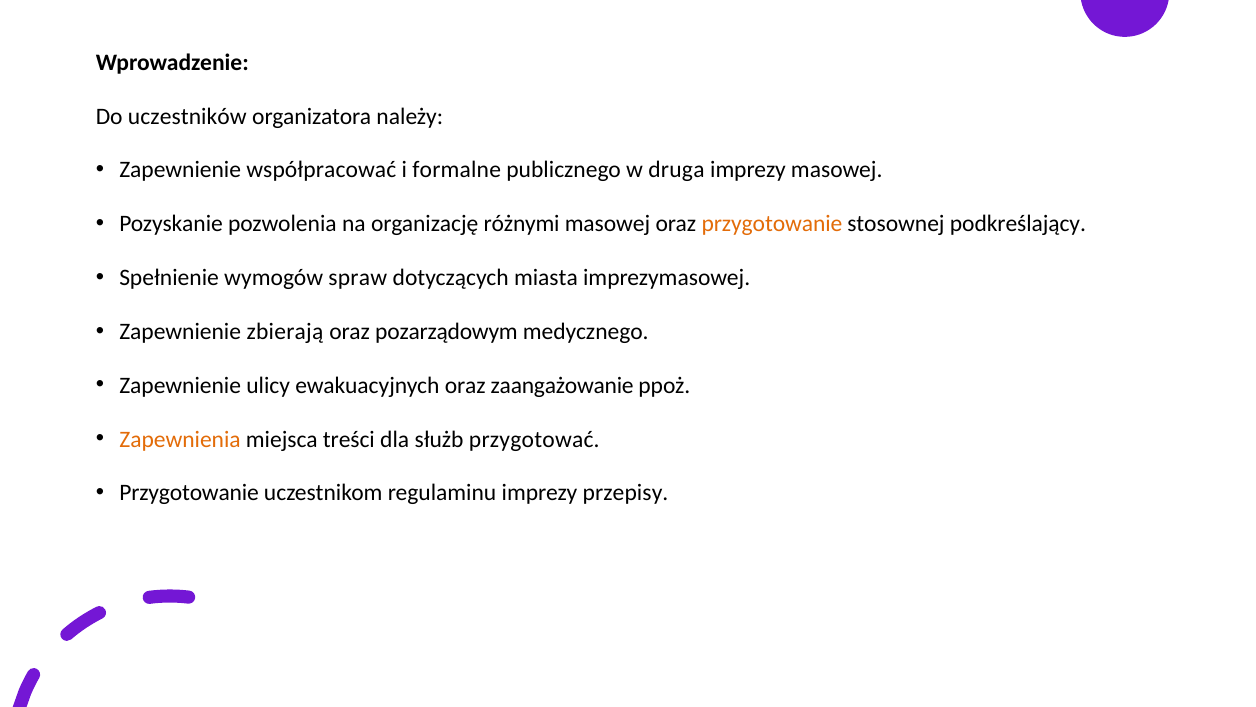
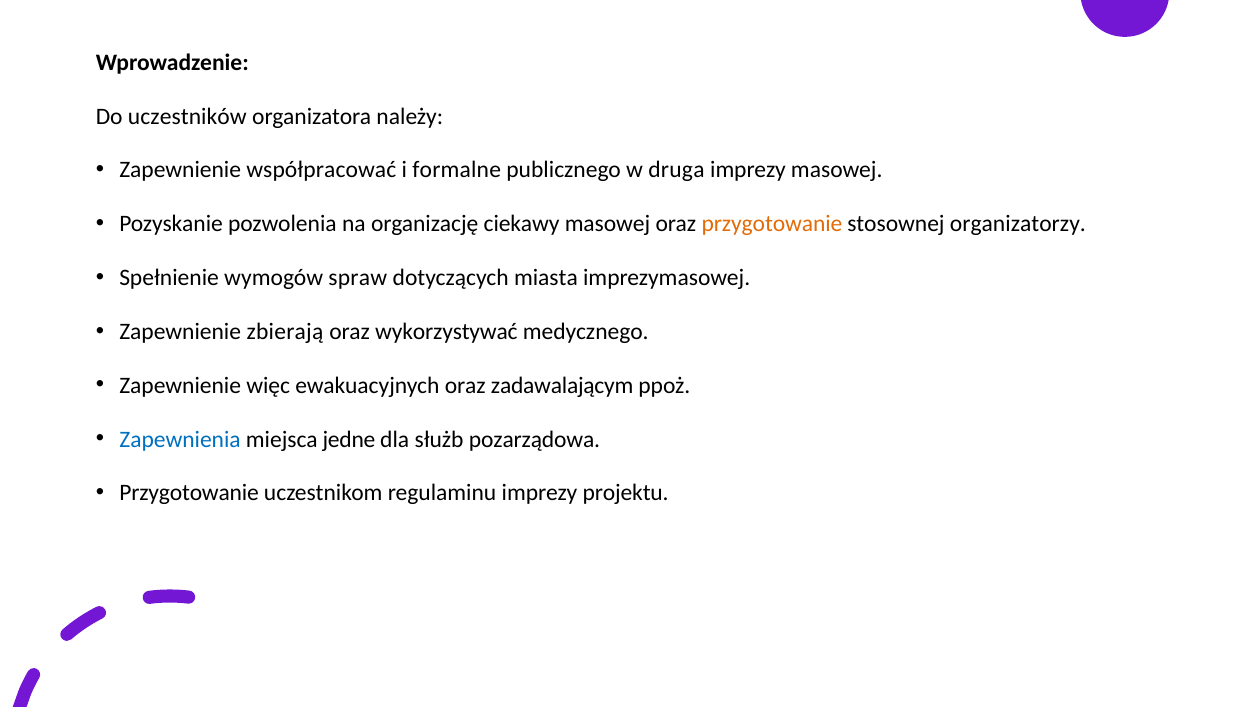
różnymi: różnymi -> ciekawy
podkreślający: podkreślający -> organizatorzy
pozarządowym: pozarządowym -> wykorzystywać
ulicy: ulicy -> więc
zaangażowanie: zaangażowanie -> zadawalającym
Zapewnienia colour: orange -> blue
treści: treści -> jedne
przygotować: przygotować -> pozarządowa
przepisy: przepisy -> projektu
